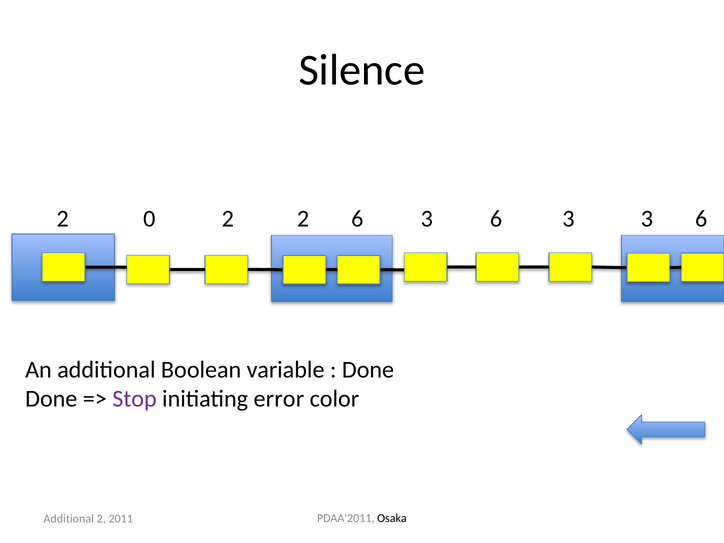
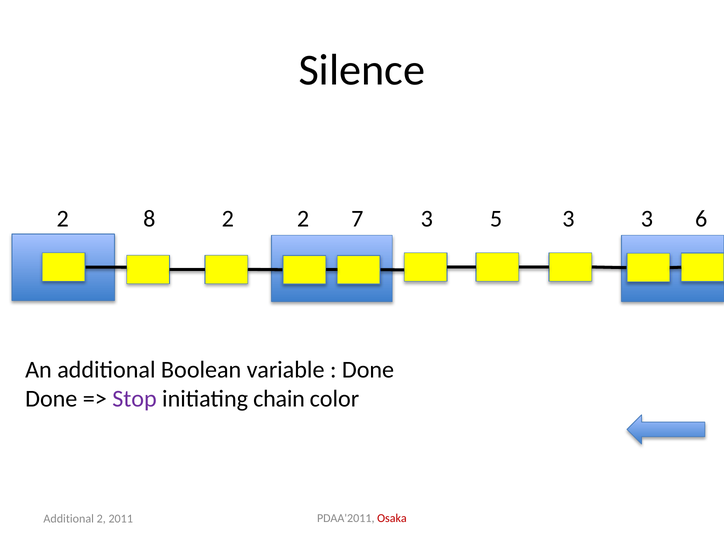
0: 0 -> 8
2 6: 6 -> 7
6 at (496, 219): 6 -> 5
error: error -> chain
Osaka colour: black -> red
